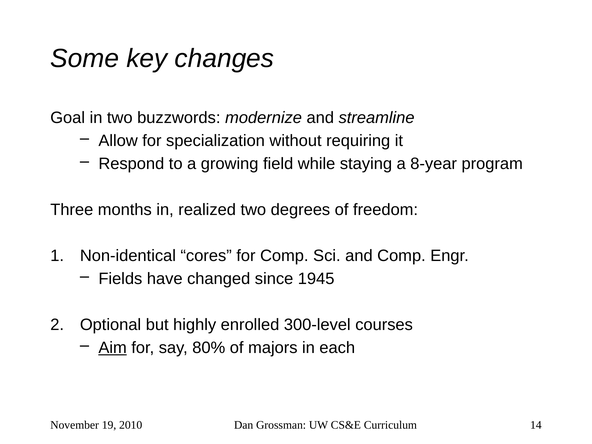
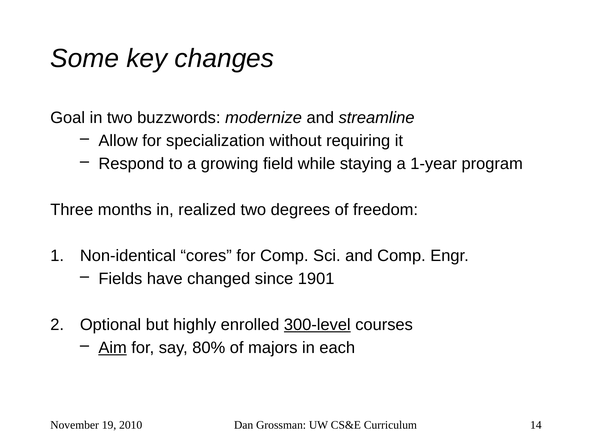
8-year: 8-year -> 1-year
1945: 1945 -> 1901
300-level underline: none -> present
